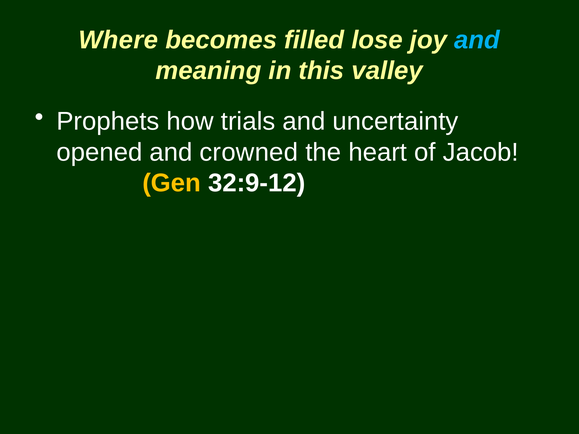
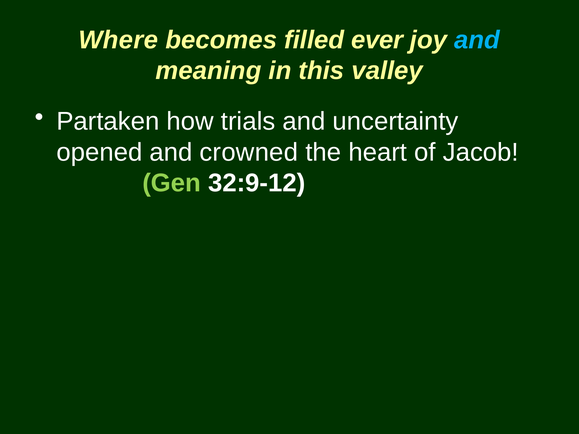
lose: lose -> ever
Prophets: Prophets -> Partaken
Gen colour: yellow -> light green
